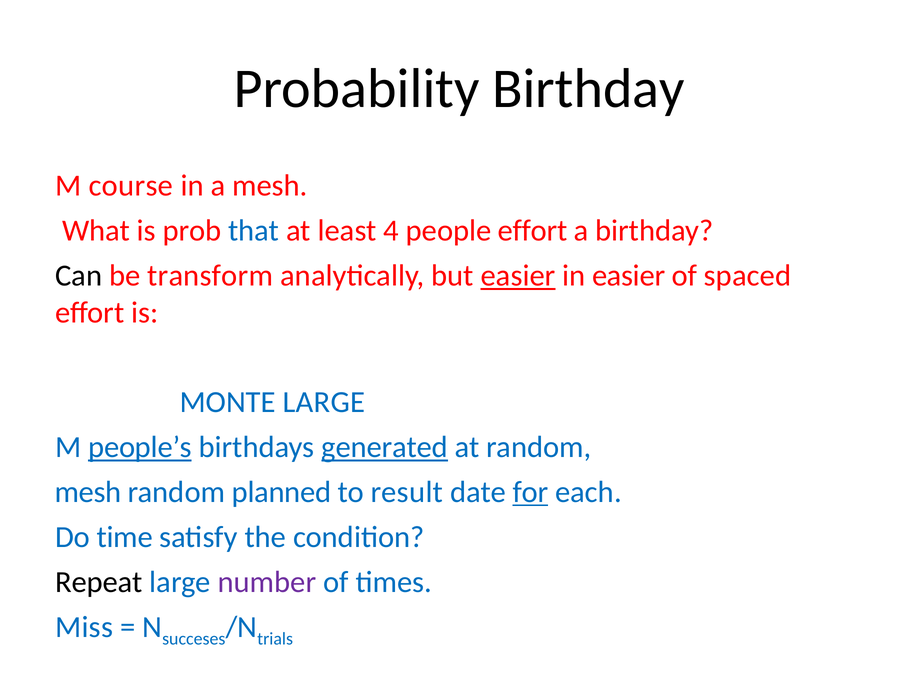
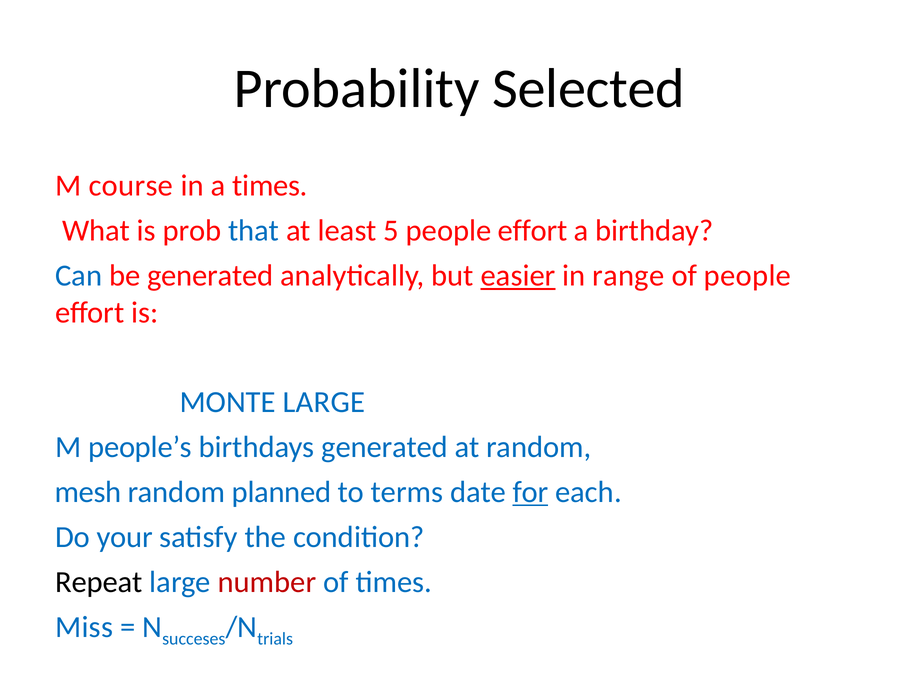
Probability Birthday: Birthday -> Selected
a mesh: mesh -> times
4: 4 -> 5
Can colour: black -> blue
be transform: transform -> generated
in easier: easier -> range
of spaced: spaced -> people
people’s underline: present -> none
generated at (385, 447) underline: present -> none
result: result -> terms
time: time -> your
number colour: purple -> red
